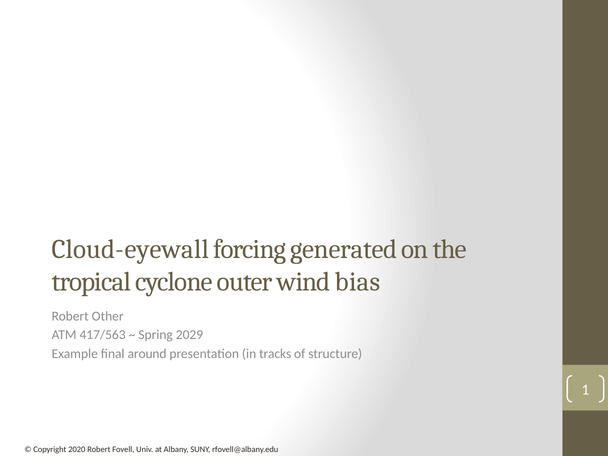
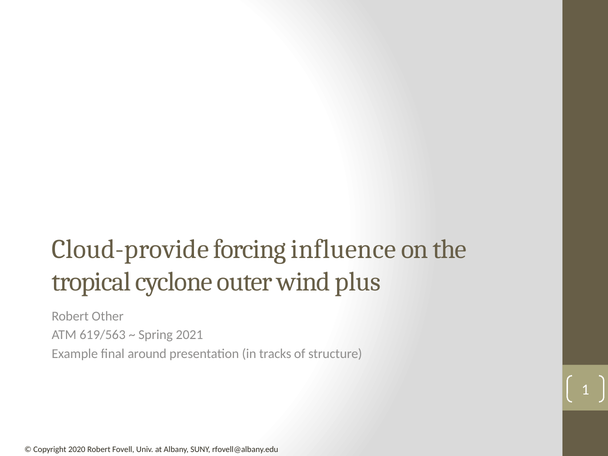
Cloud-eyewall: Cloud-eyewall -> Cloud-provide
generated: generated -> influence
bias: bias -> plus
417/563: 417/563 -> 619/563
2029: 2029 -> 2021
